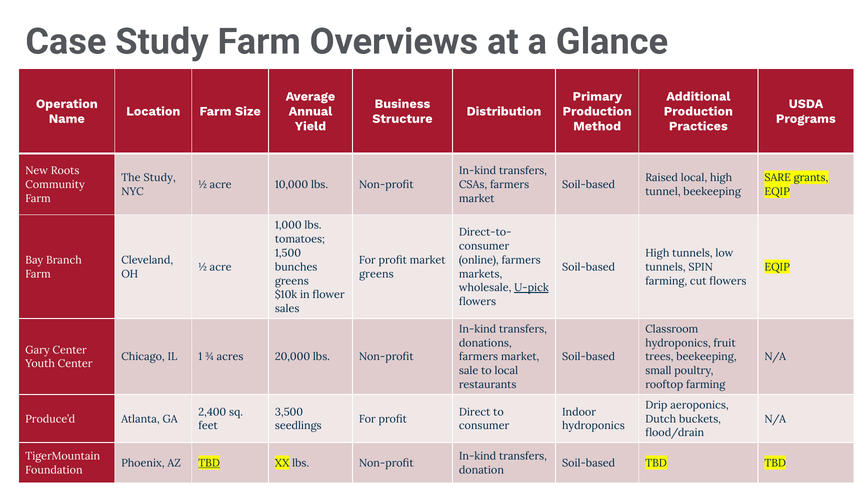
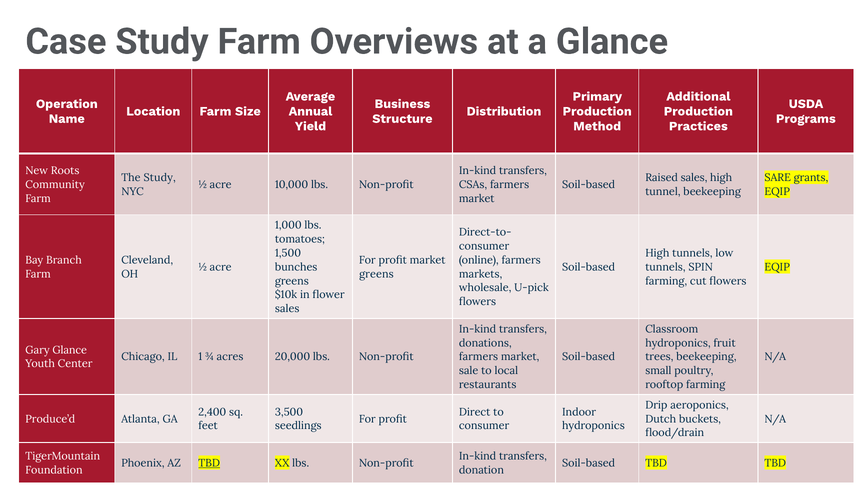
Raised local: local -> sales
U-pick underline: present -> none
Gary Center: Center -> Glance
